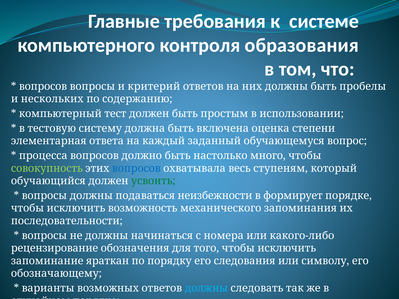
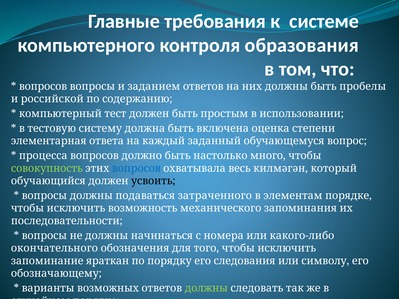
критерий: критерий -> заданием
нескольких: нескольких -> российской
ступеням: ступеням -> килмәгән
усвоить colour: green -> black
подаваться неизбежности: неизбежности -> затраченного
формирует: формирует -> элементам
рецензирование: рецензирование -> окончательного
должны at (206, 288) colour: light blue -> light green
